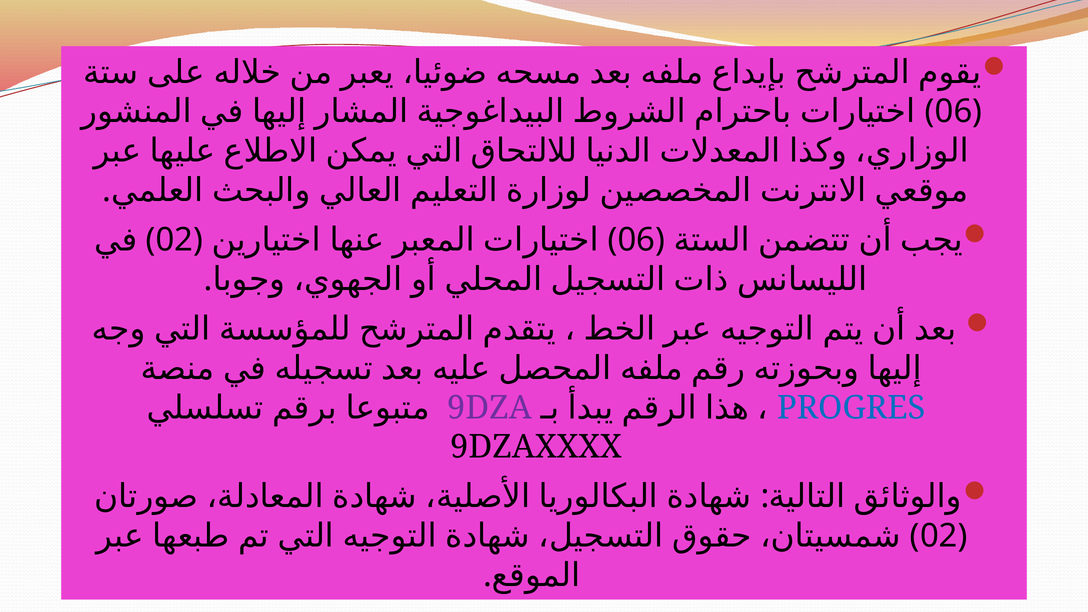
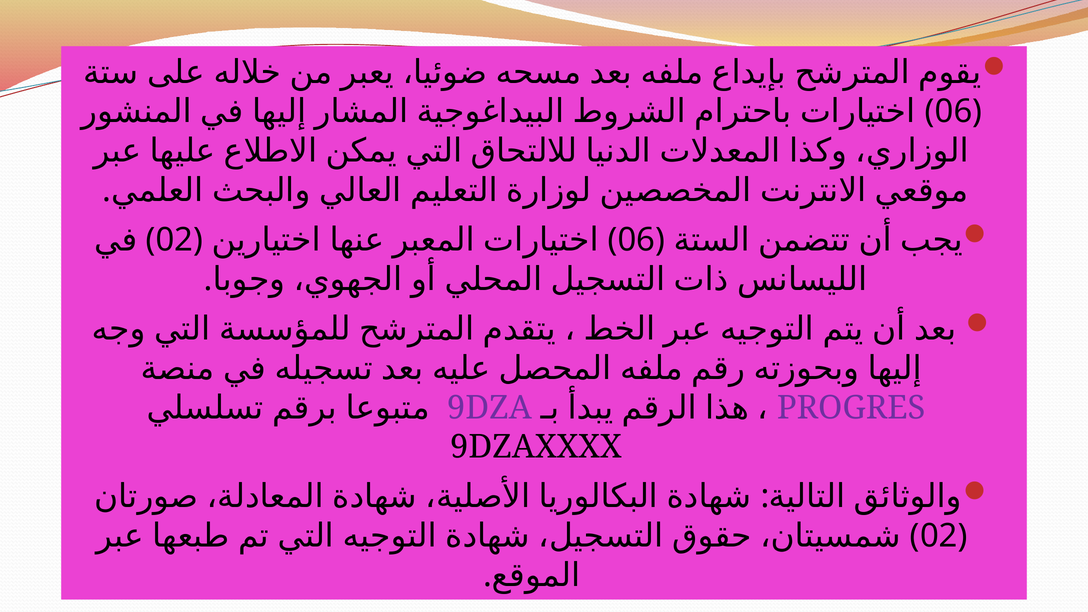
PROGRES colour: blue -> purple
